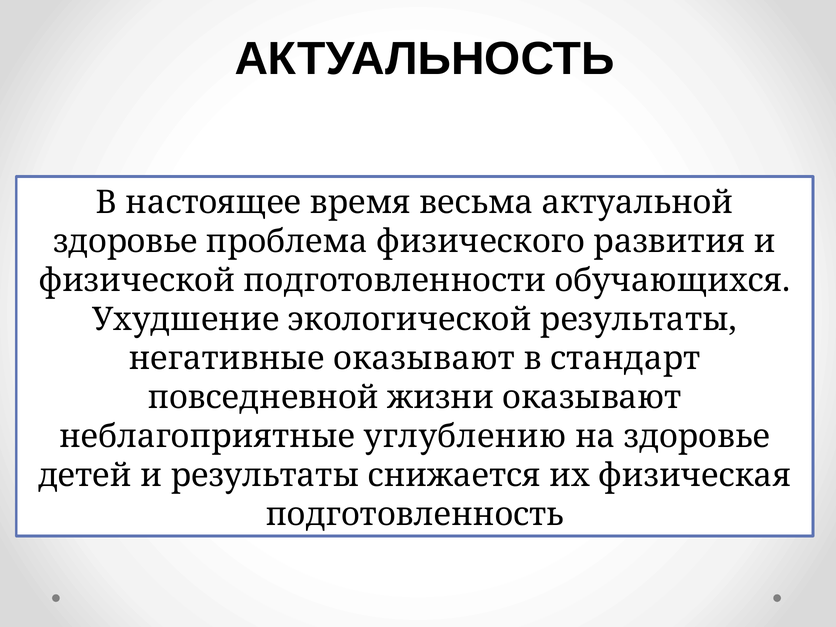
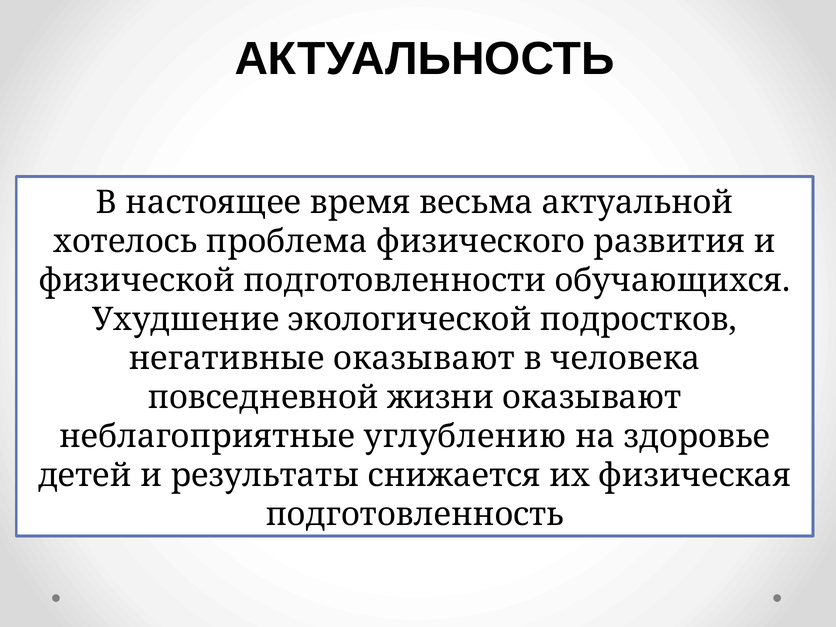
здоровье at (125, 241): здоровье -> хотелось
экологической результаты: результаты -> подростков
стандарт: стандарт -> человека
